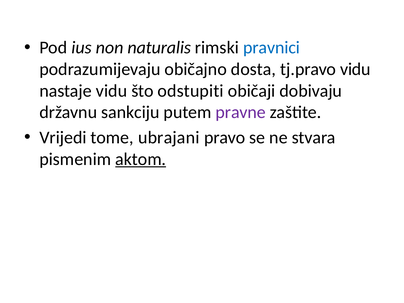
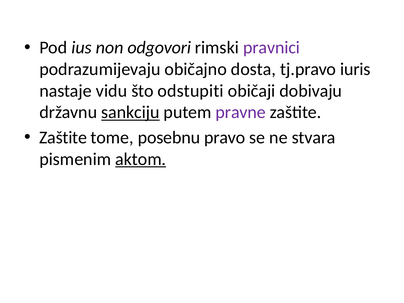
naturalis: naturalis -> odgovori
pravnici colour: blue -> purple
tj.pravo vidu: vidu -> iuris
sankciju underline: none -> present
Vrijedi at (63, 138): Vrijedi -> Zaštite
ubrajani: ubrajani -> posebnu
